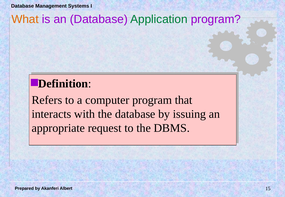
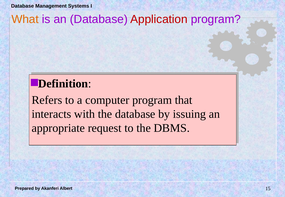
Application colour: green -> red
